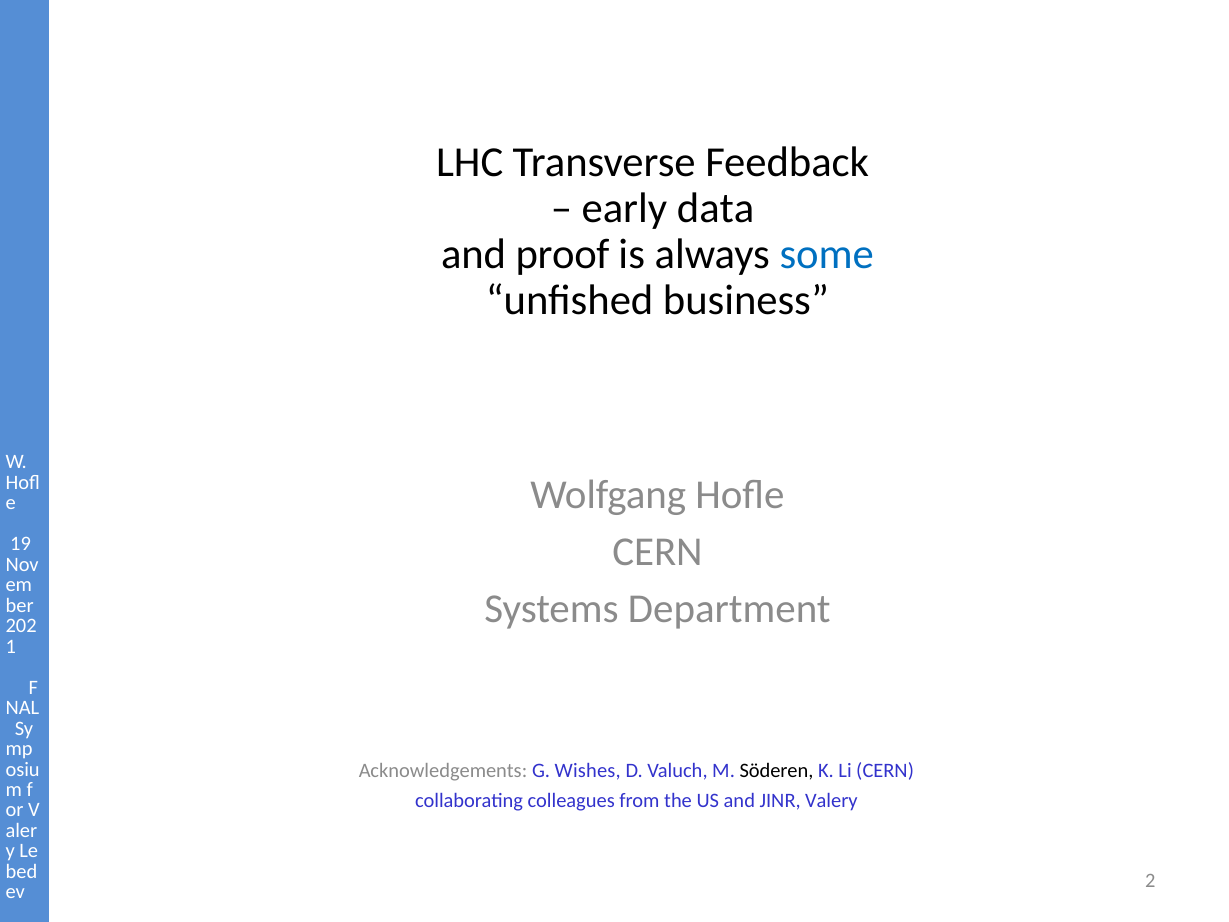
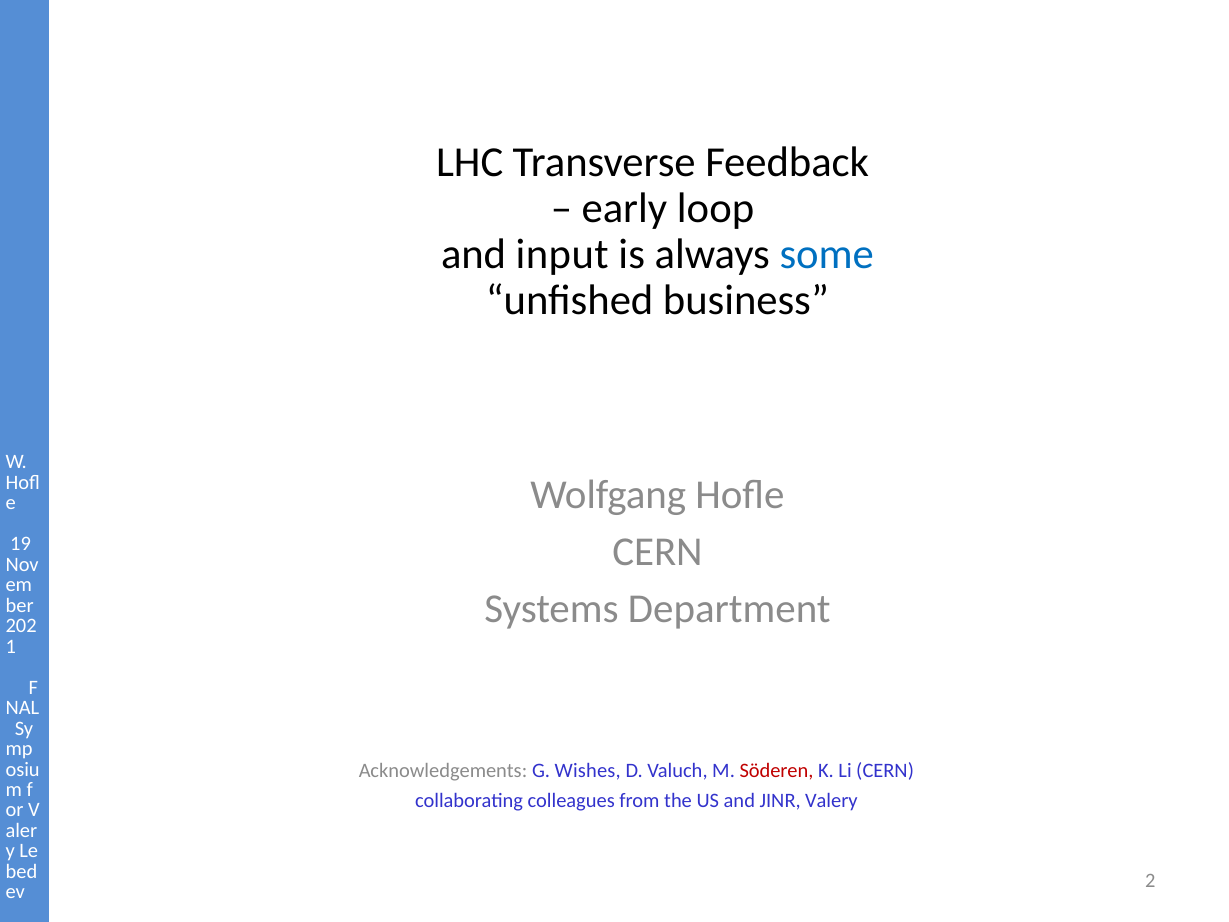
data: data -> loop
proof: proof -> input
Söderen colour: black -> red
